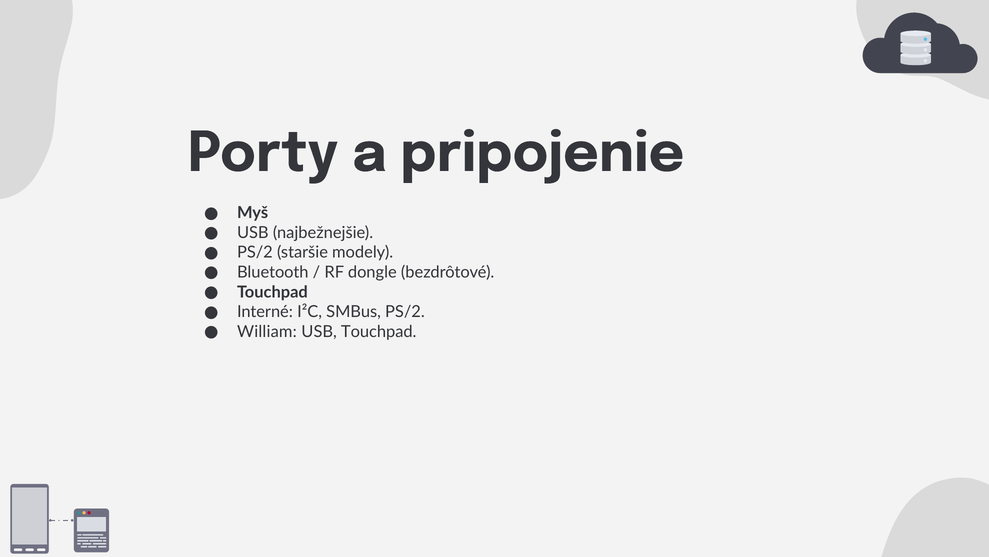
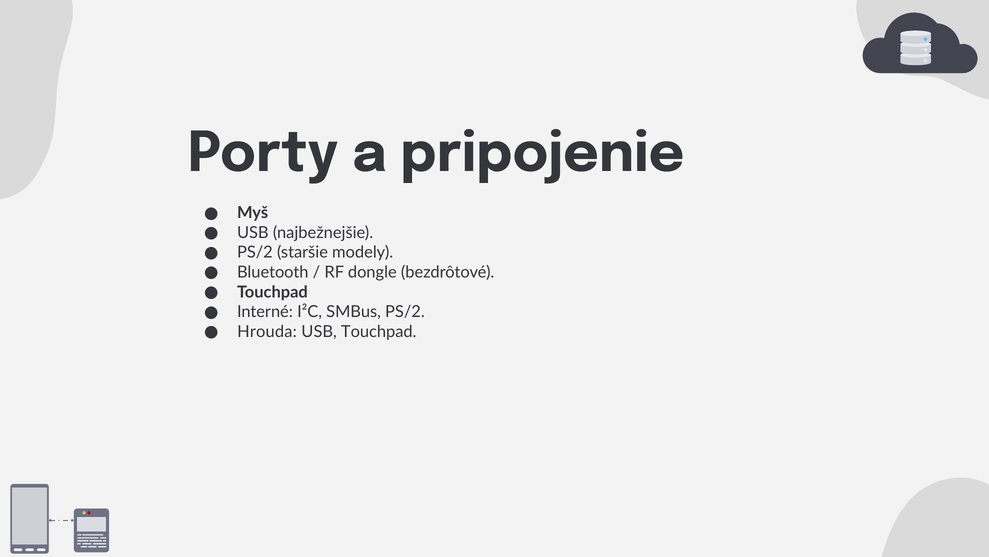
William: William -> Hrouda
